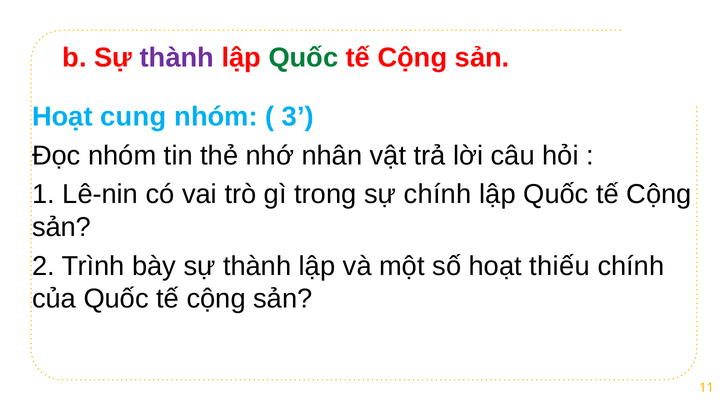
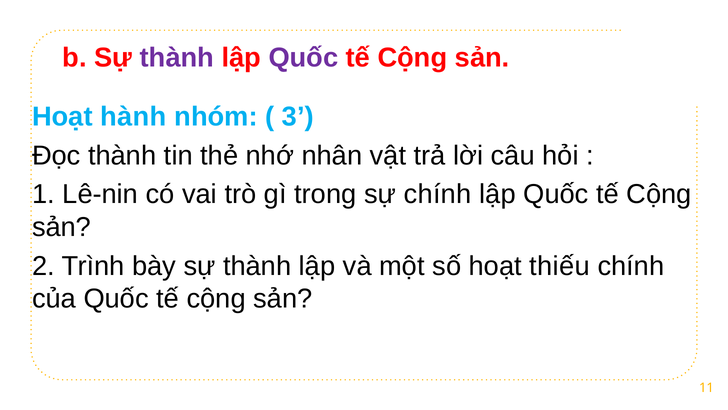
Quốc at (303, 58) colour: green -> purple
cung: cung -> hành
Đọc nhóm: nhóm -> thành
